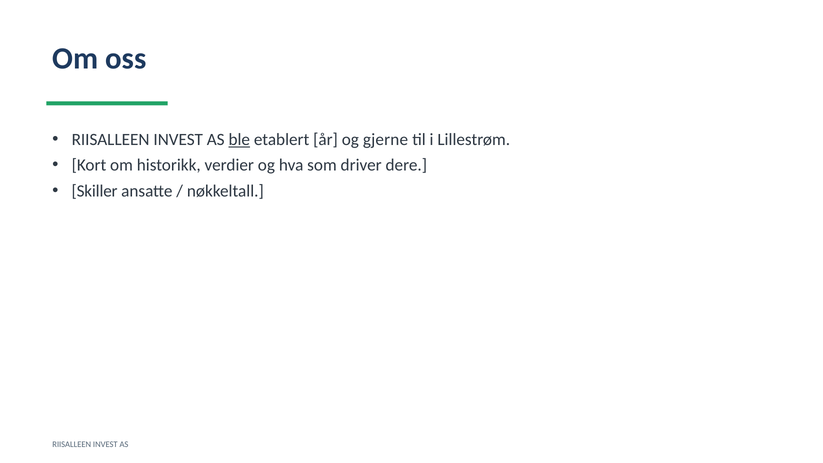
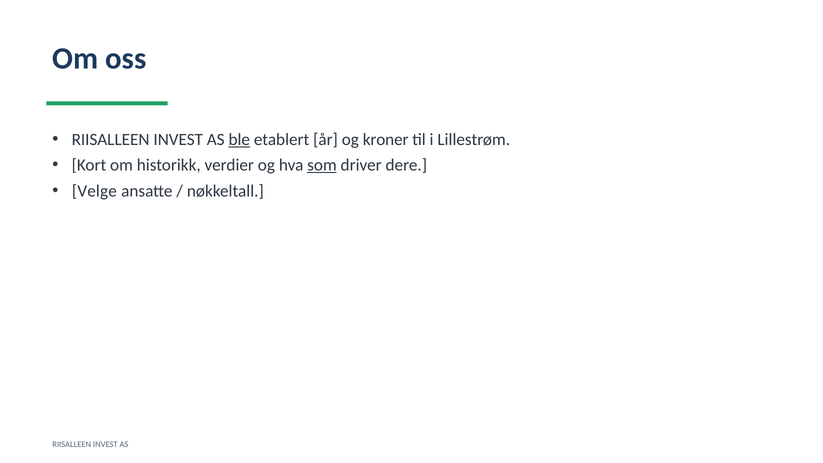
gjerne: gjerne -> kroner
som underline: none -> present
Skiller: Skiller -> Velge
